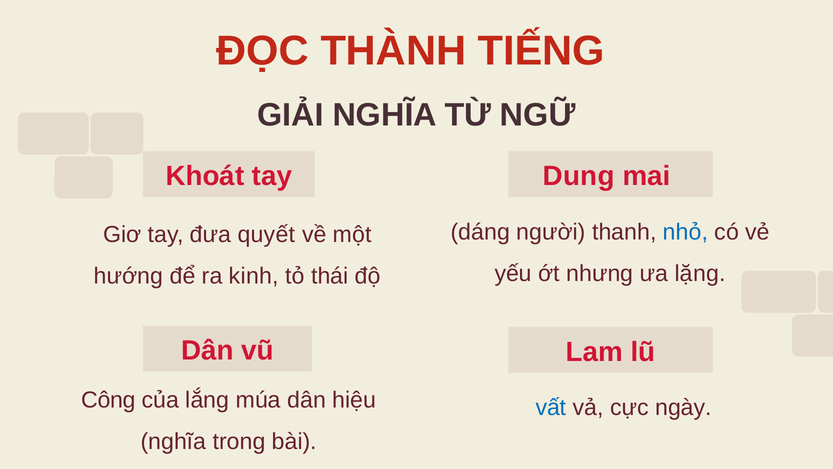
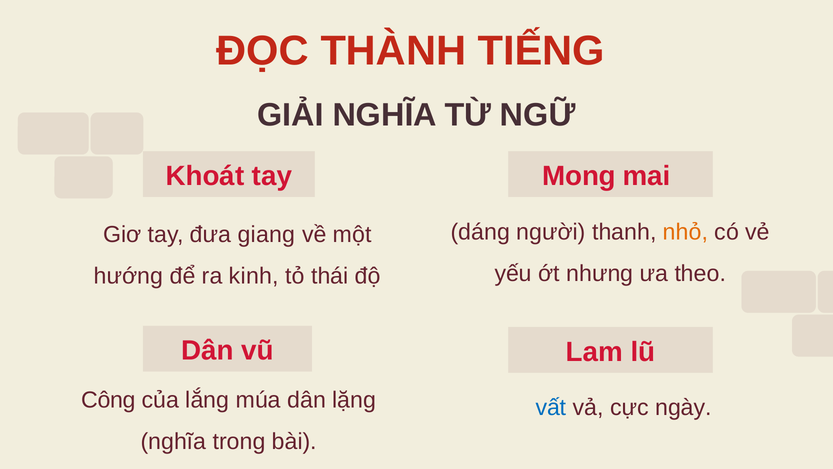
Dung: Dung -> Mong
nhỏ colour: blue -> orange
quyết: quyết -> giang
lặng: lặng -> theo
hiệu: hiệu -> lặng
